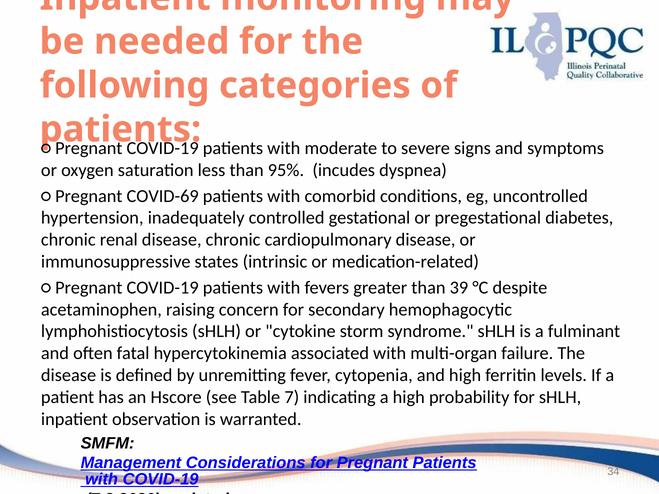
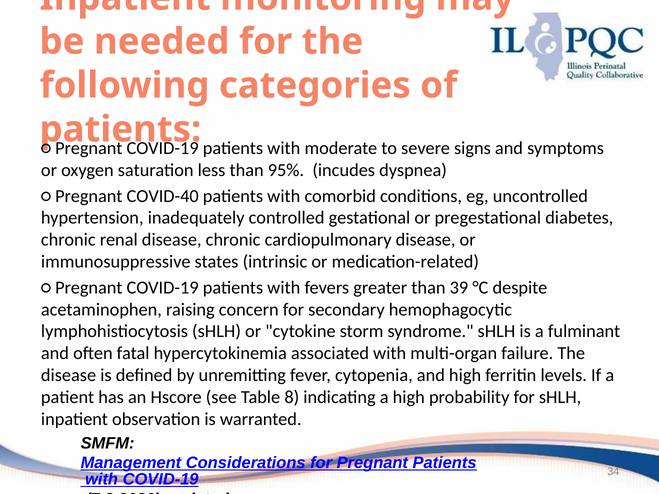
COVID-69: COVID-69 -> COVID-40
7: 7 -> 8
